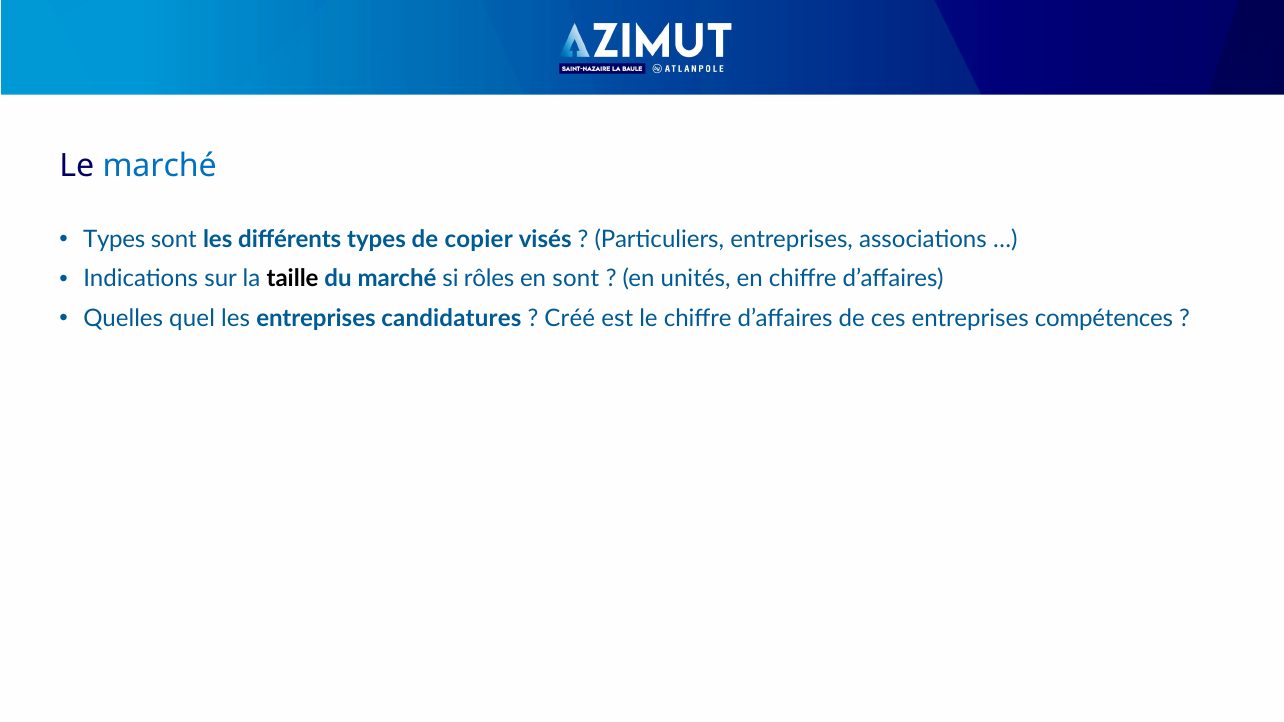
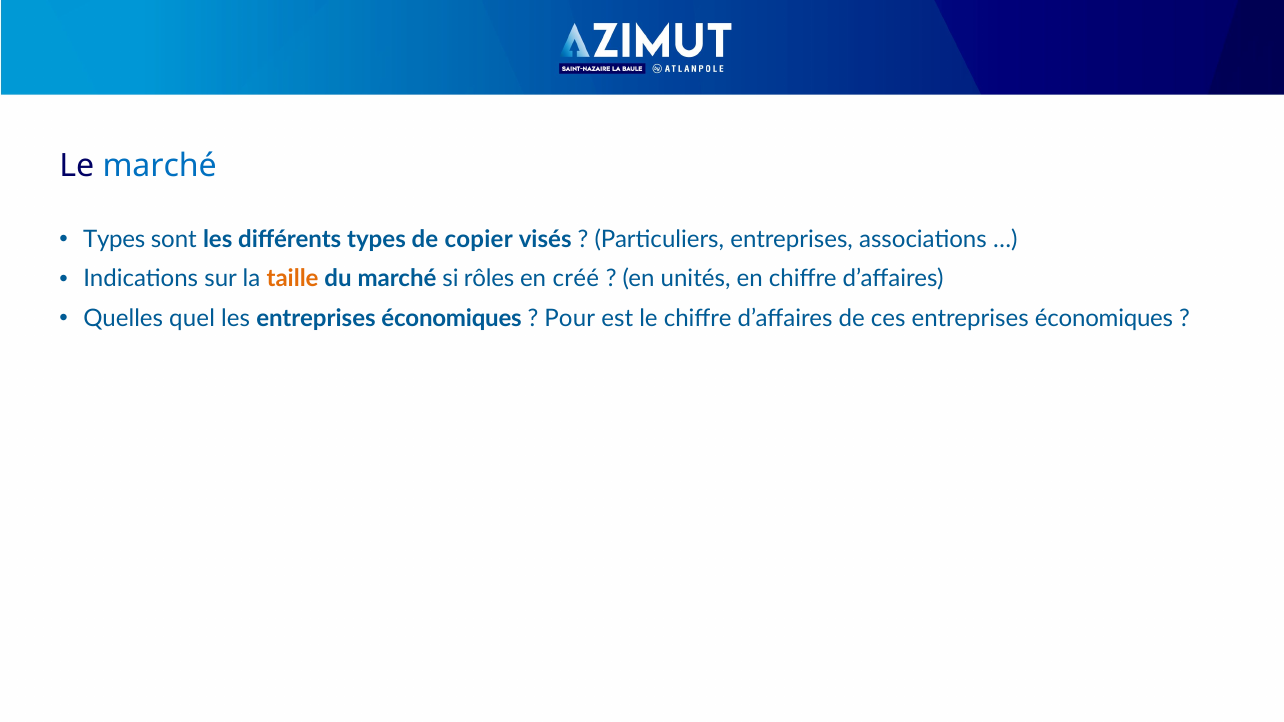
taille colour: black -> orange
en sont: sont -> créé
les entreprises candidatures: candidatures -> économiques
Créé: Créé -> Pour
ces entreprises compétences: compétences -> économiques
